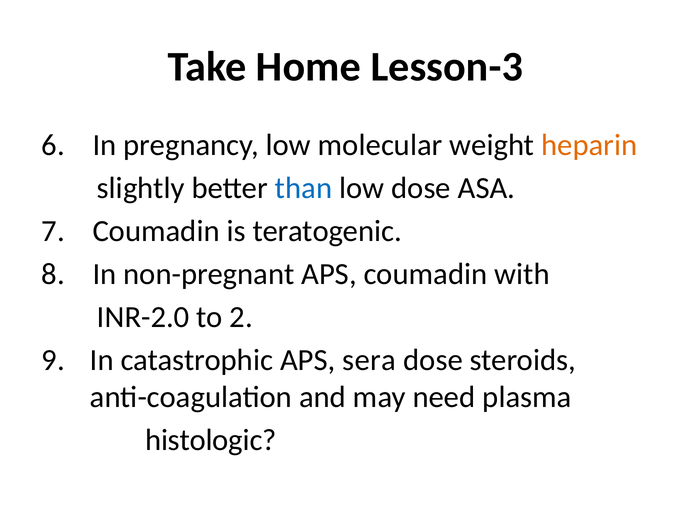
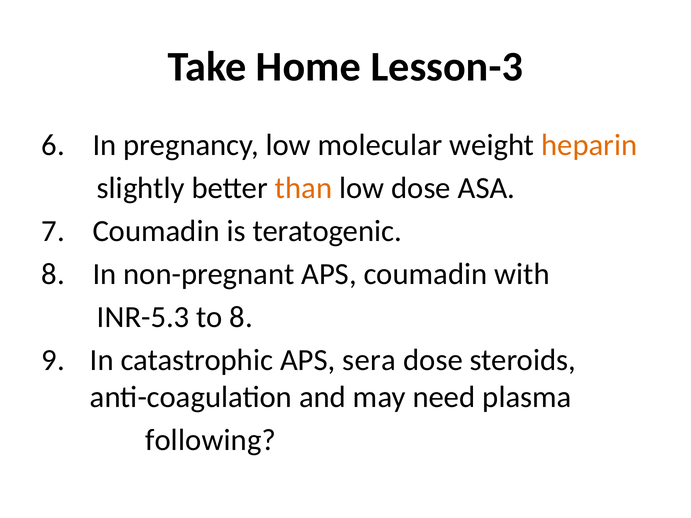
than colour: blue -> orange
INR-2.0: INR-2.0 -> INR-5.3
to 2: 2 -> 8
histologic: histologic -> following
